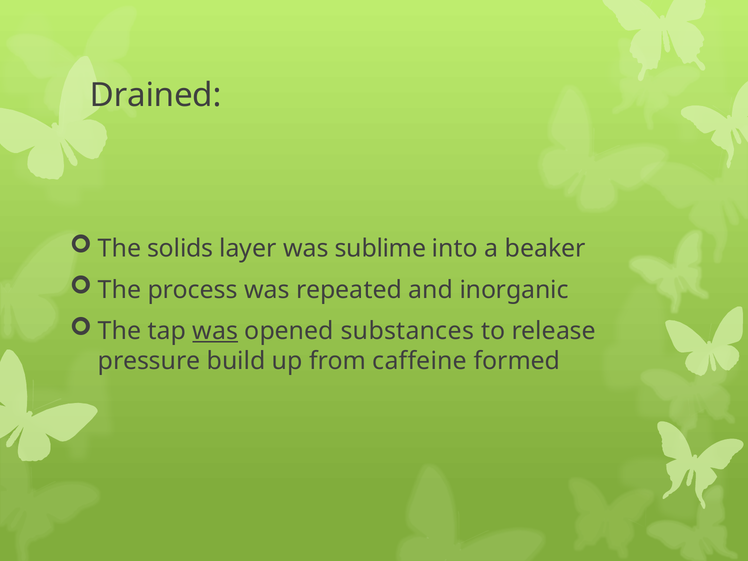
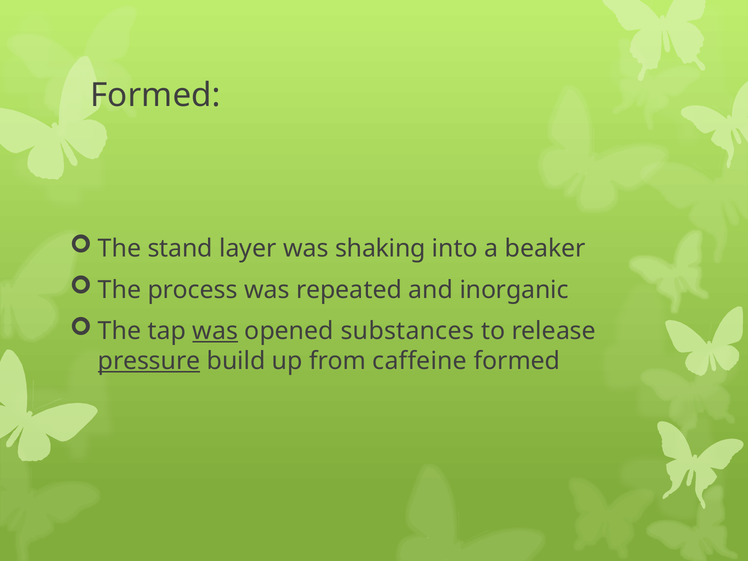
Drained at (156, 95): Drained -> Formed
solids: solids -> stand
sublime: sublime -> shaking
pressure underline: none -> present
